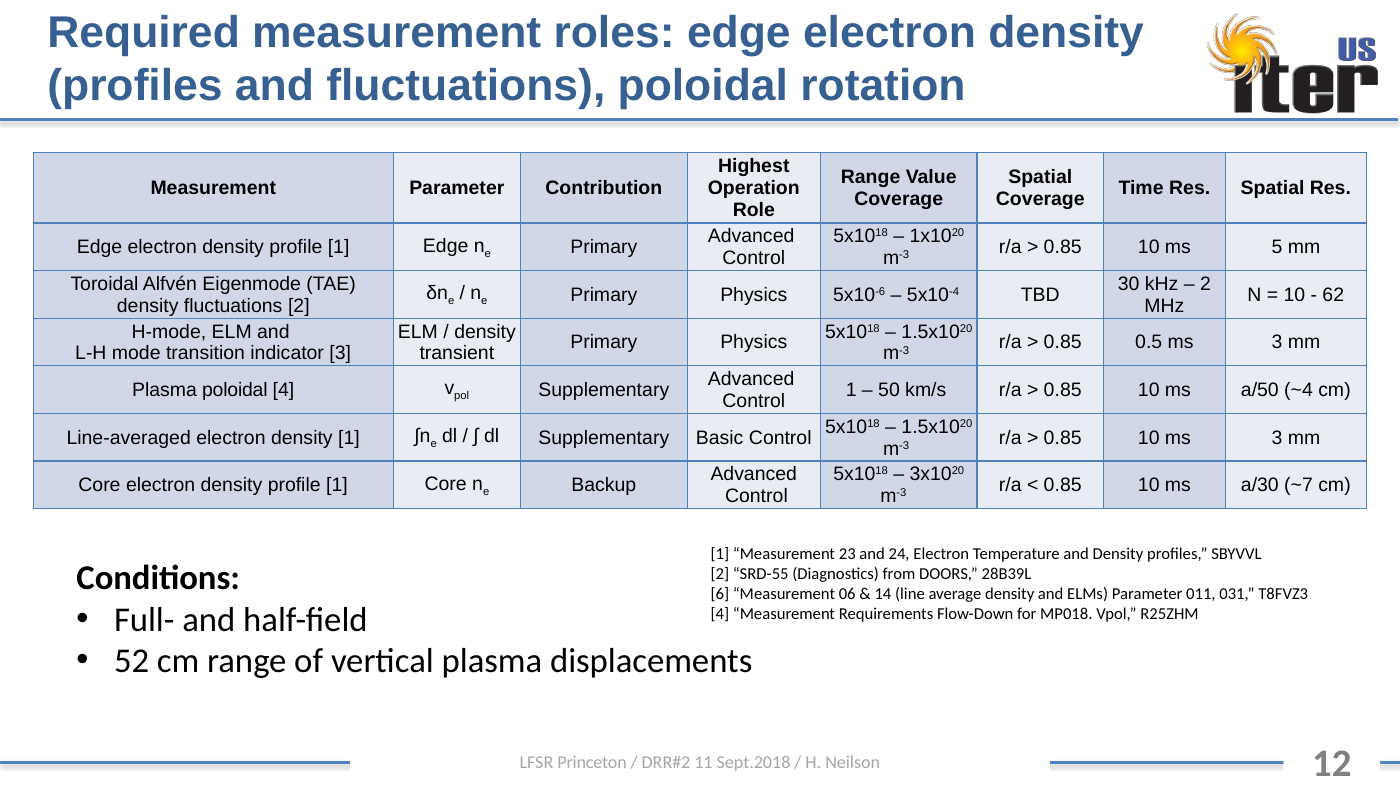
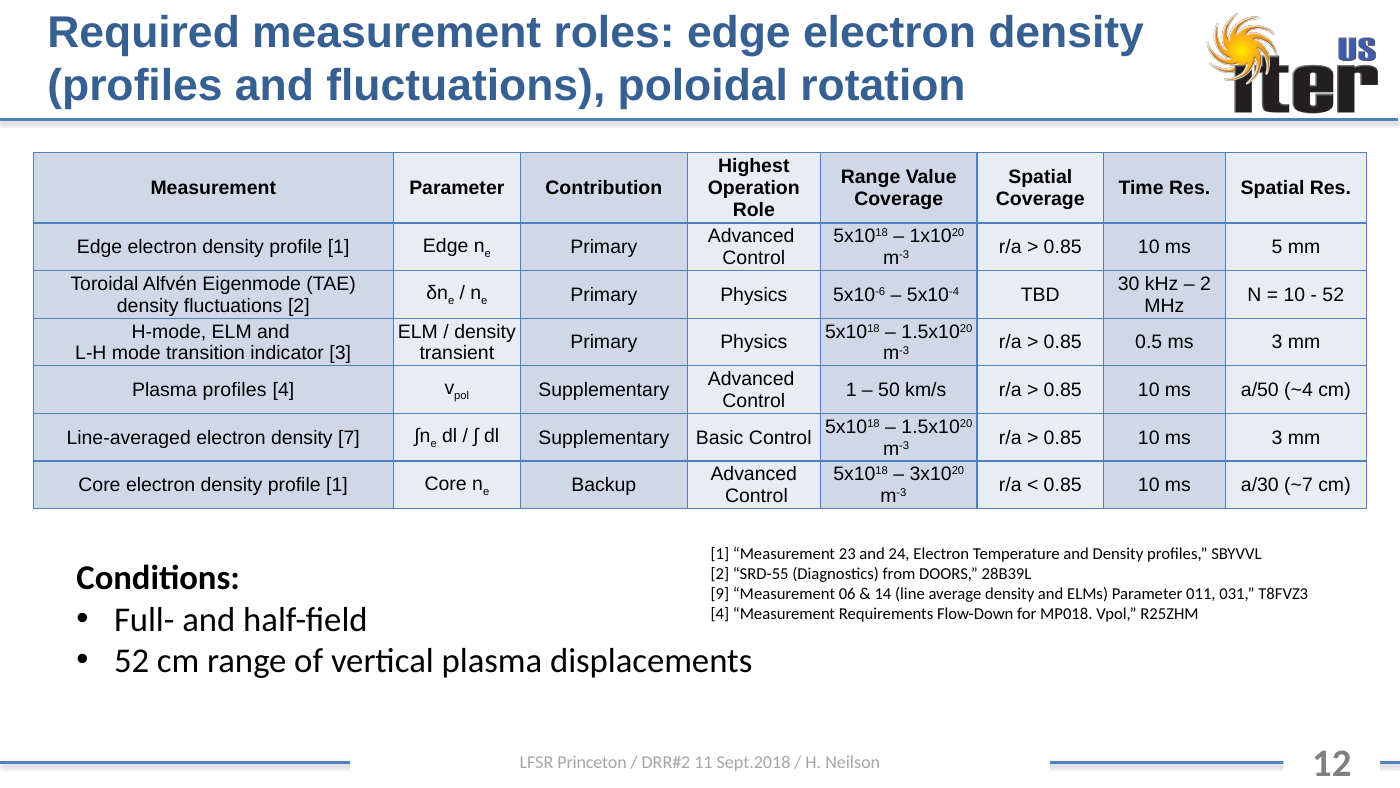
62 at (1333, 295): 62 -> 52
Plasma poloidal: poloidal -> profiles
density 1: 1 -> 7
6: 6 -> 9
